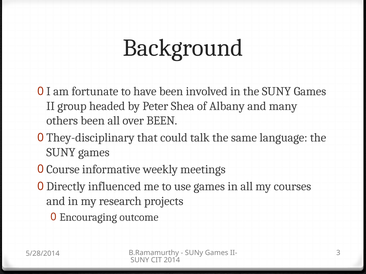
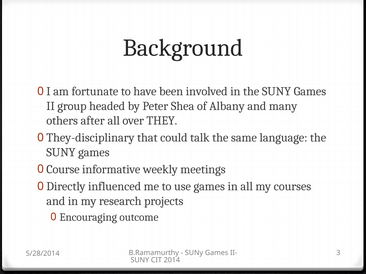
others been: been -> after
over BEEN: BEEN -> THEY
